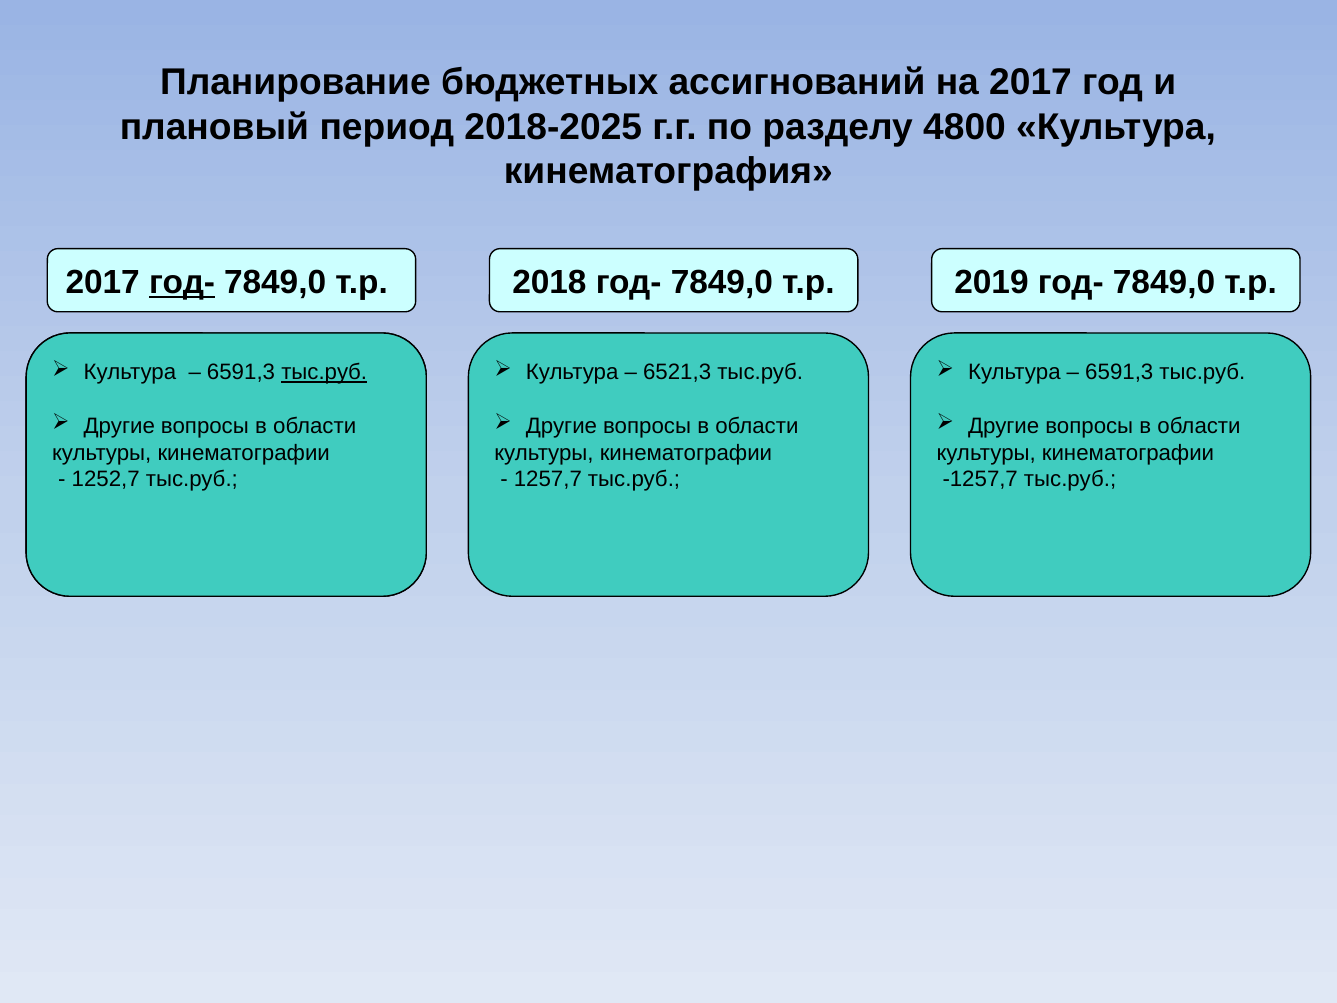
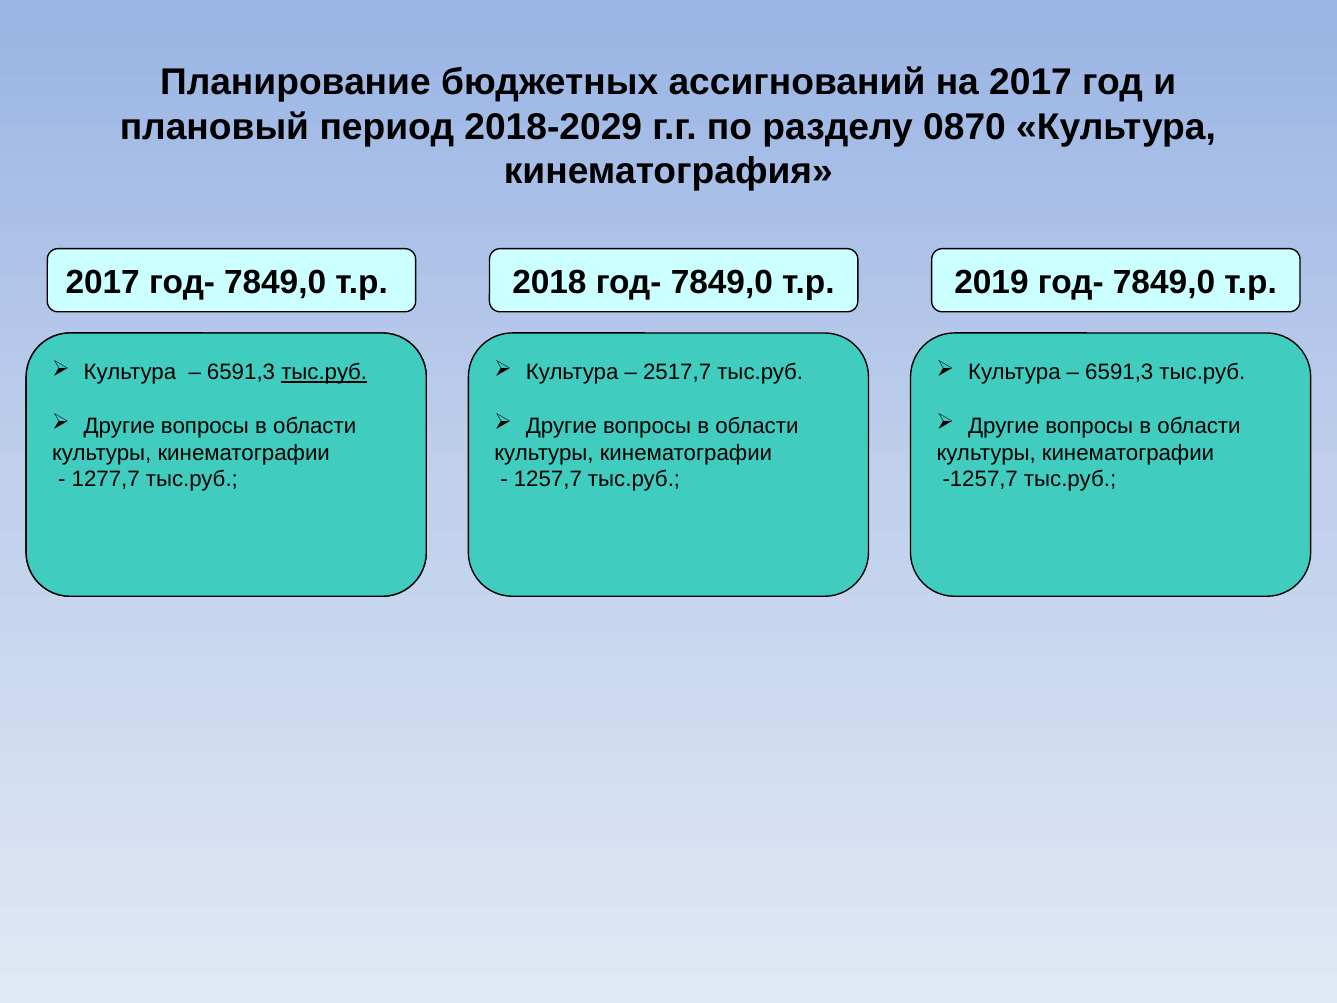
2018-2025: 2018-2025 -> 2018-2029
4800: 4800 -> 0870
год- at (182, 282) underline: present -> none
6521,3: 6521,3 -> 2517,7
1252,7: 1252,7 -> 1277,7
